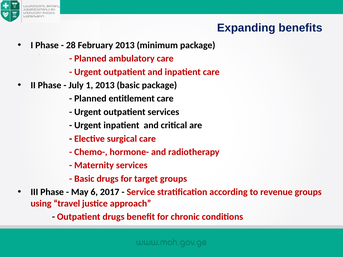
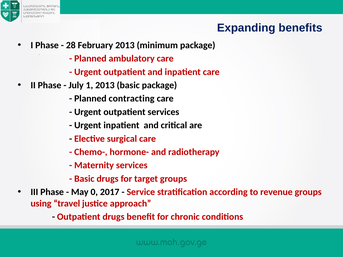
entitlement: entitlement -> contracting
6: 6 -> 0
